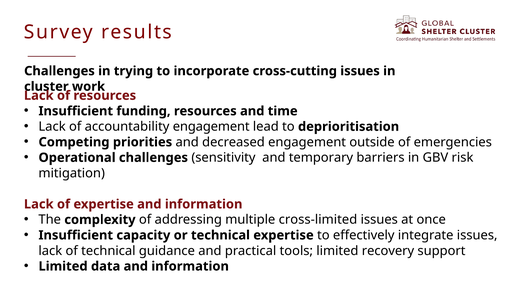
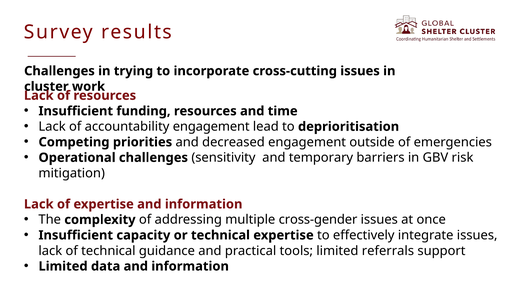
cross-limited: cross-limited -> cross-gender
recovery: recovery -> referrals
